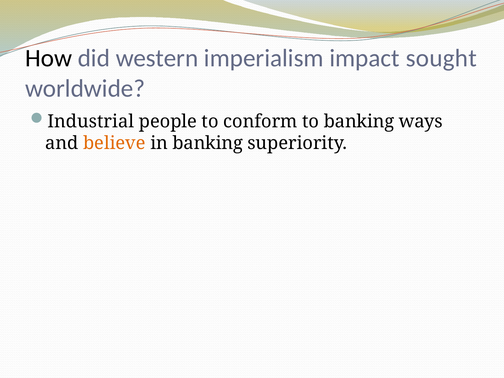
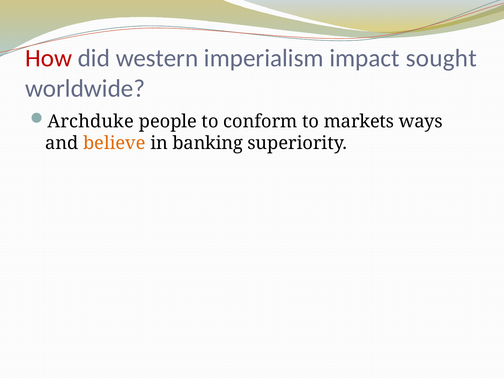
How colour: black -> red
Industrial: Industrial -> Archduke
to banking: banking -> markets
